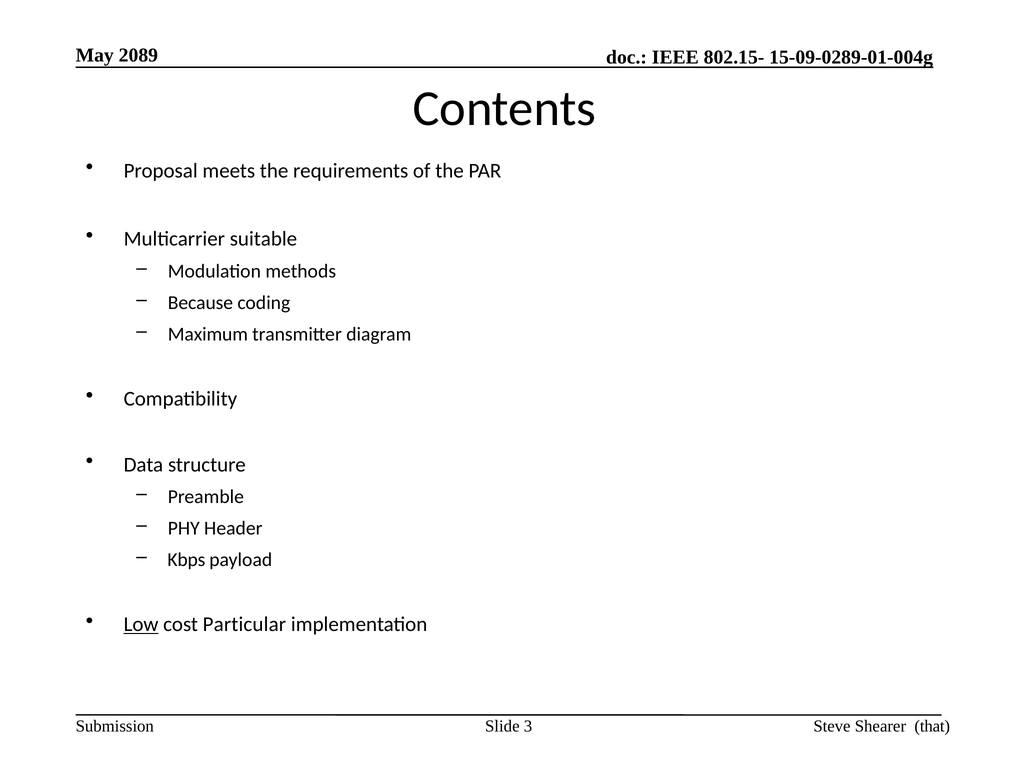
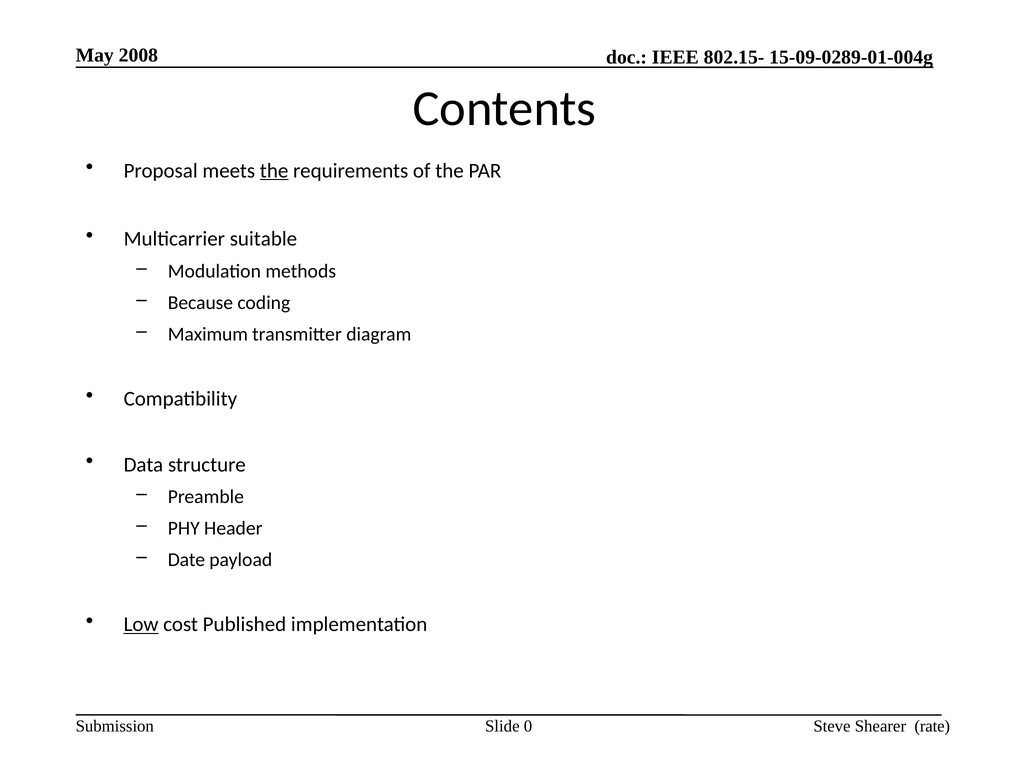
2089: 2089 -> 2008
the at (274, 171) underline: none -> present
Kbps: Kbps -> Date
Particular: Particular -> Published
that: that -> rate
3: 3 -> 0
